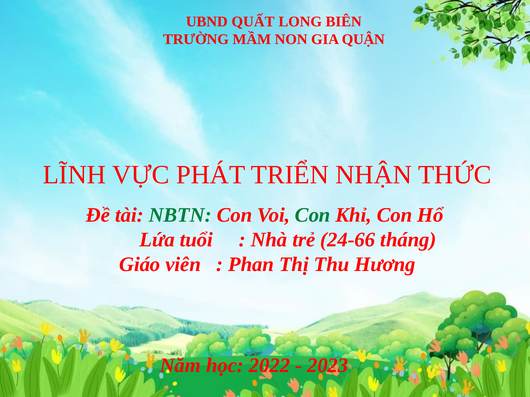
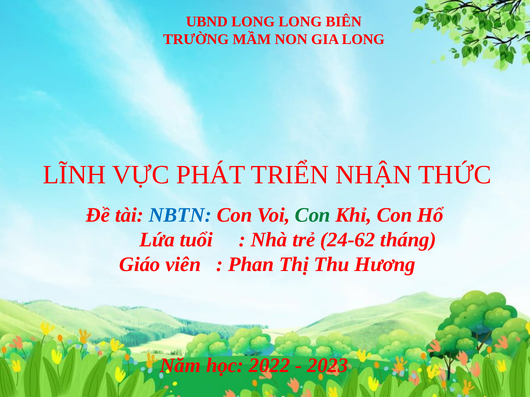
UBND QUẤT: QUẤT -> LONG
GIA QUẬN: QUẬN -> LONG
NBTN colour: green -> blue
24-66: 24-66 -> 24-62
